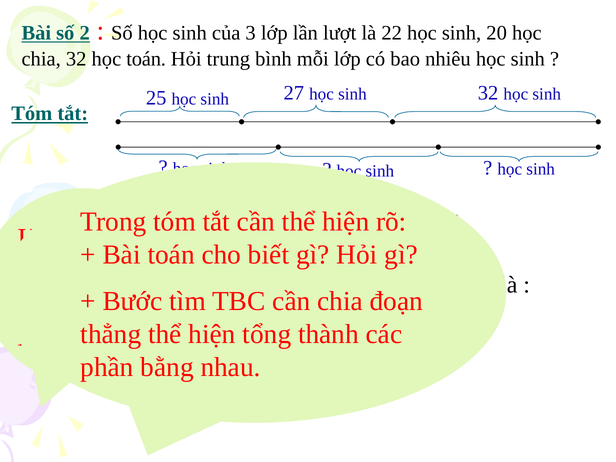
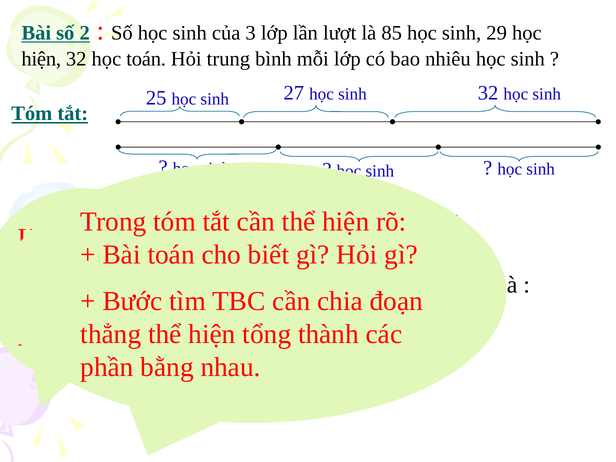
22: 22 -> 85
20: 20 -> 29
chia at (41, 59): chia -> hiện
